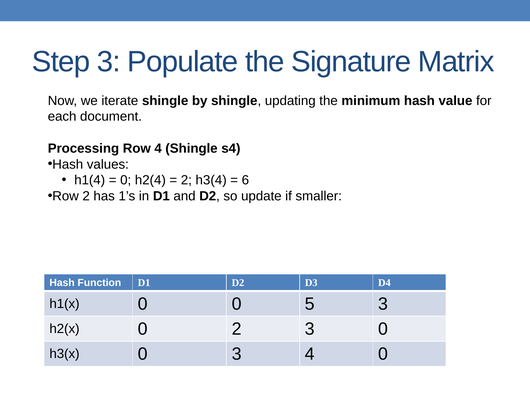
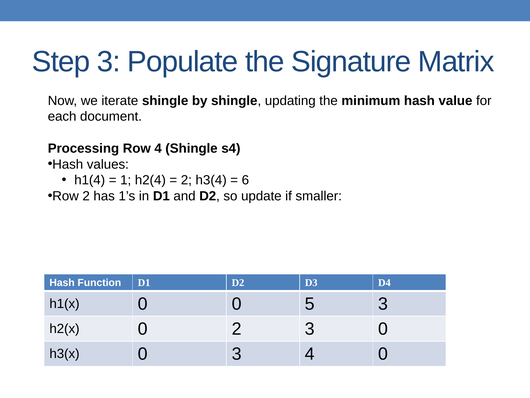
0 at (126, 180): 0 -> 1
